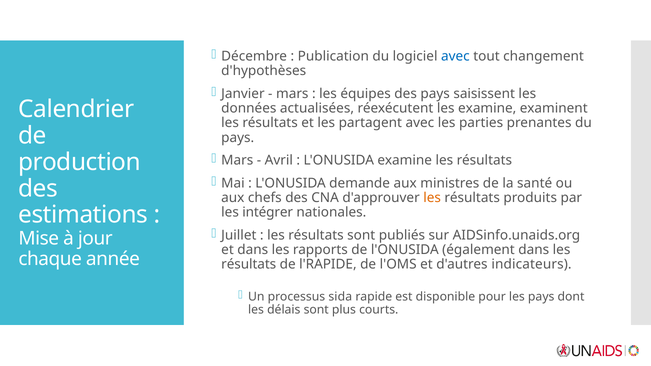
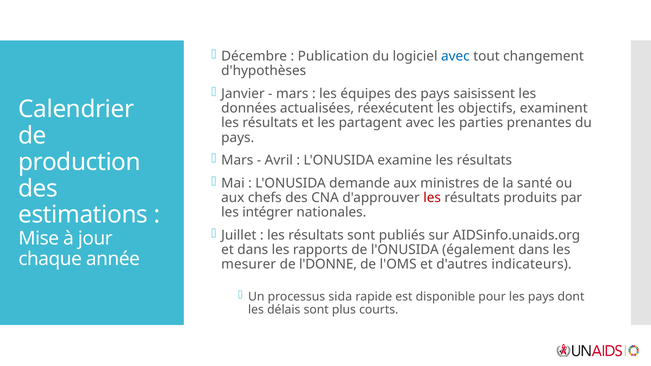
les examine: examine -> objectifs
les at (432, 198) colour: orange -> red
résultats at (249, 265): résultats -> mesurer
l'RAPIDE: l'RAPIDE -> l'DONNE
